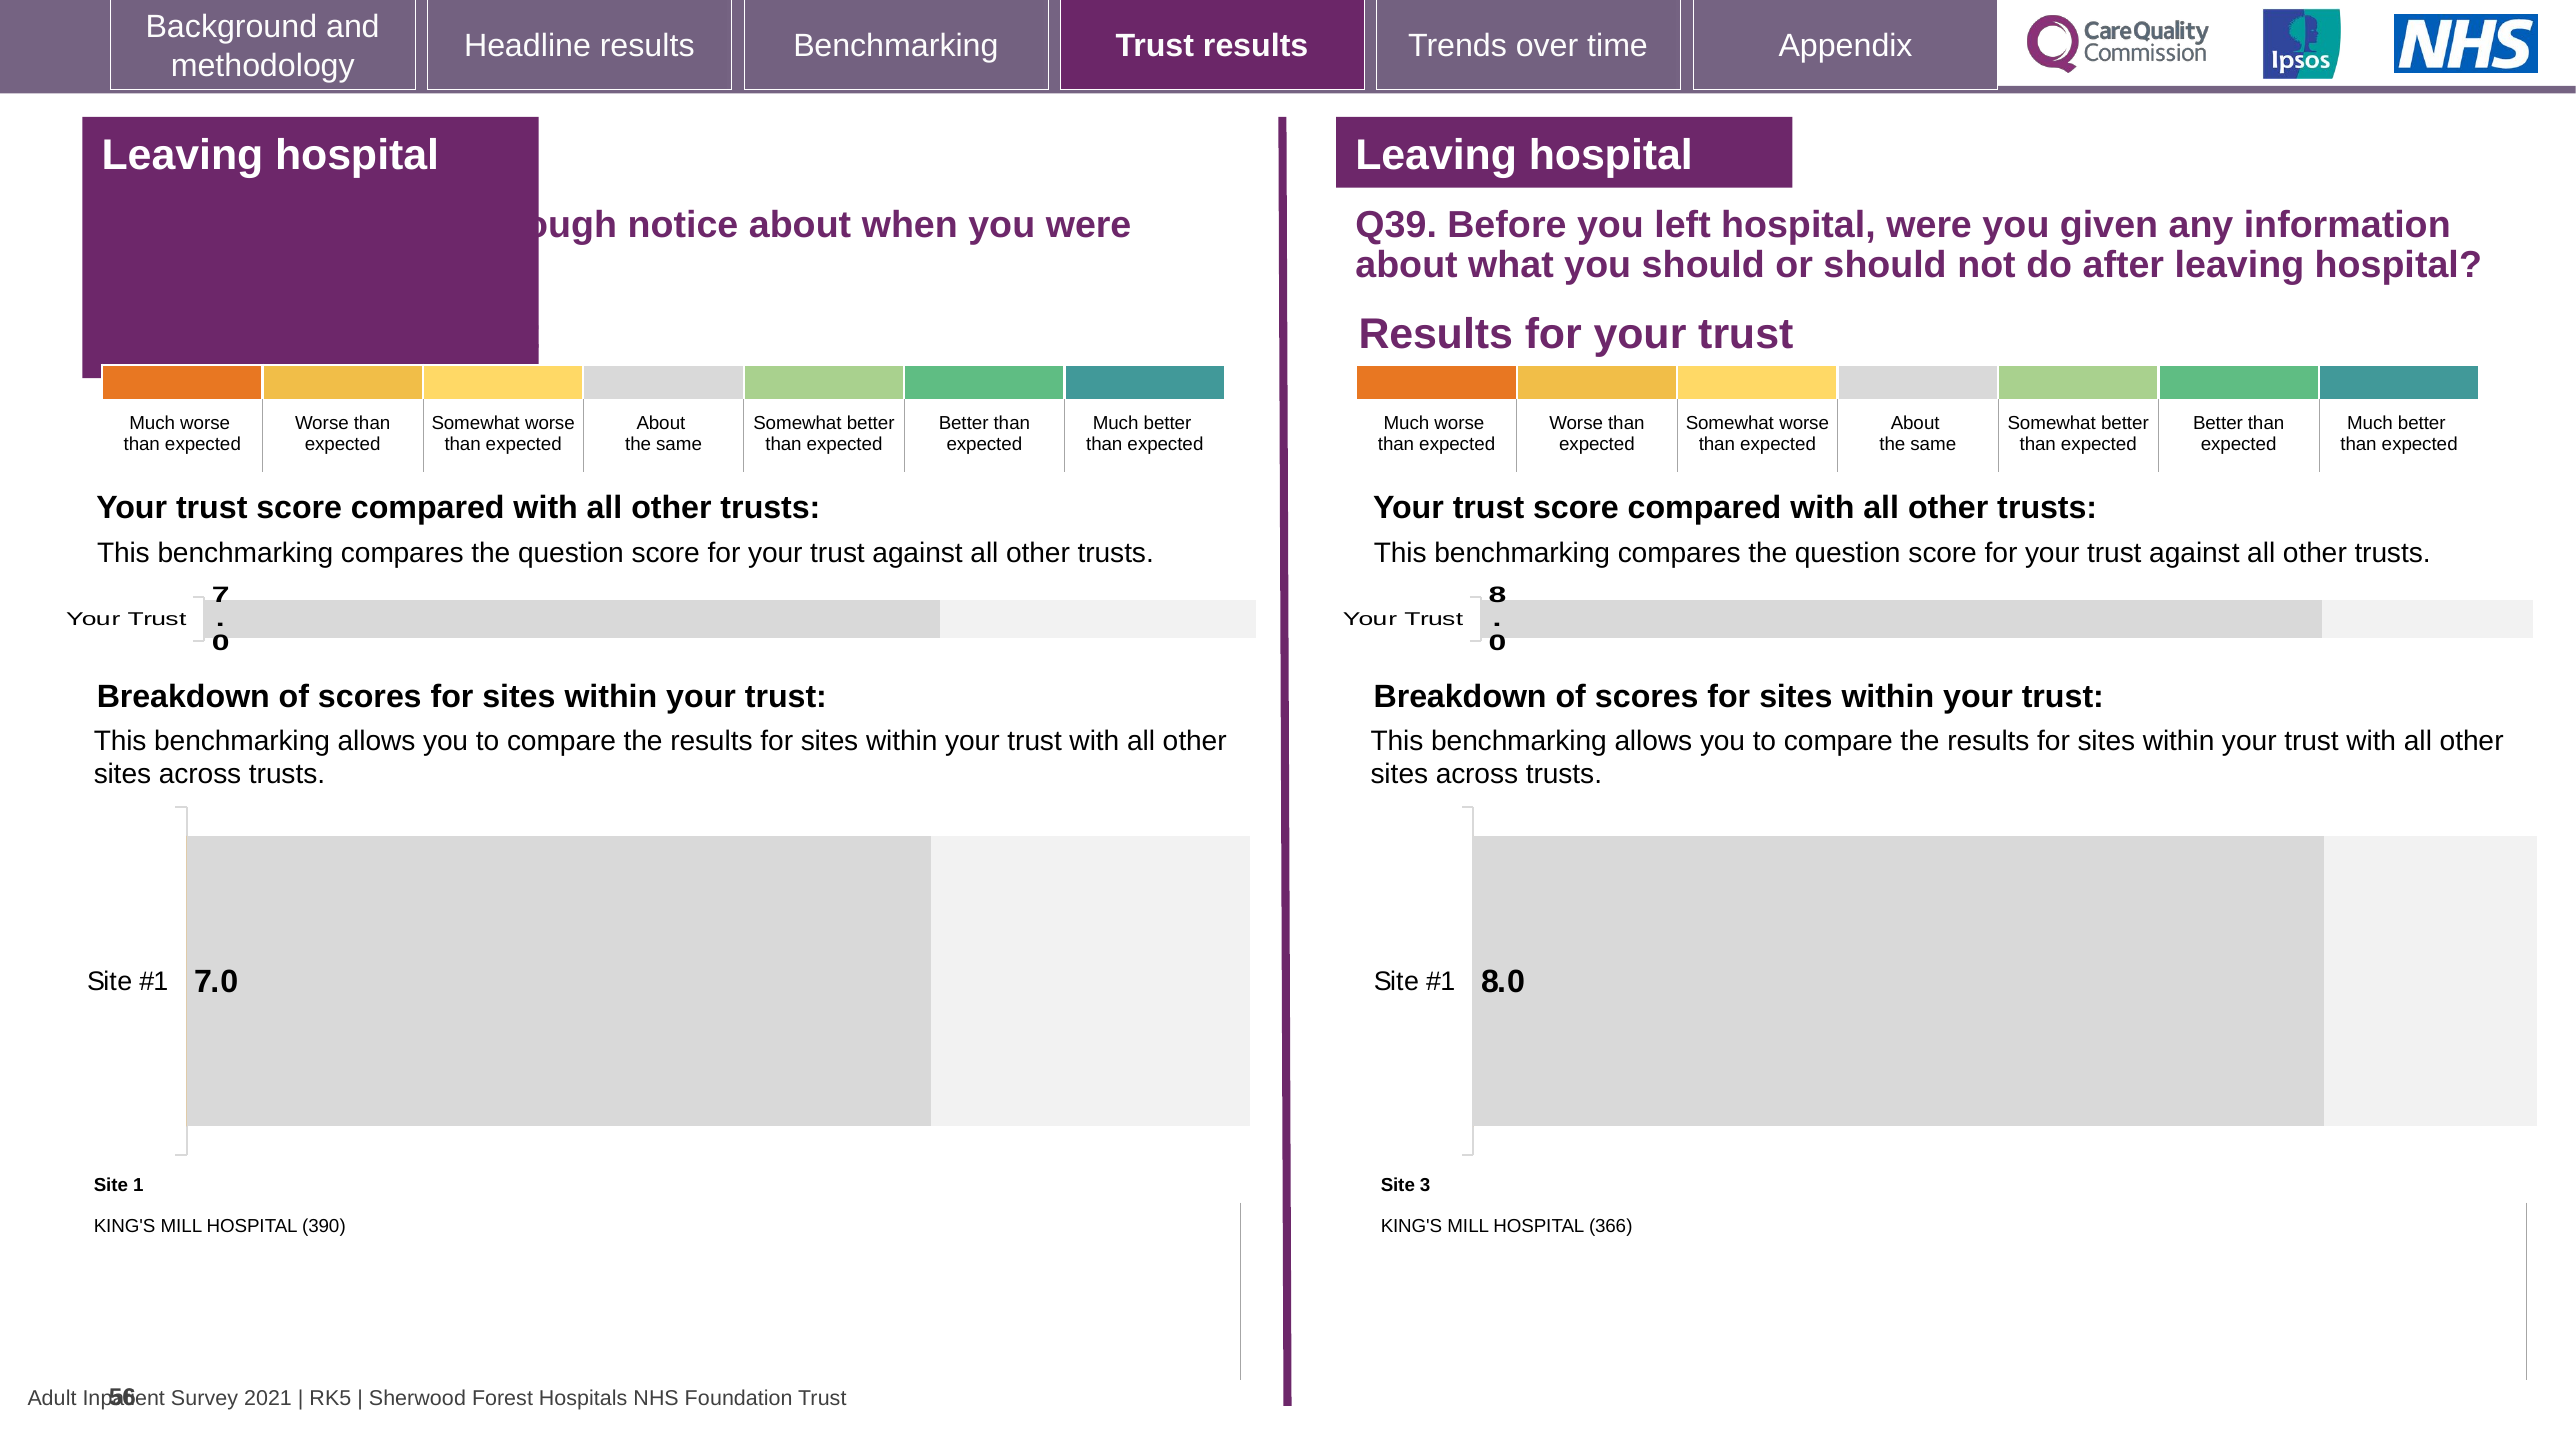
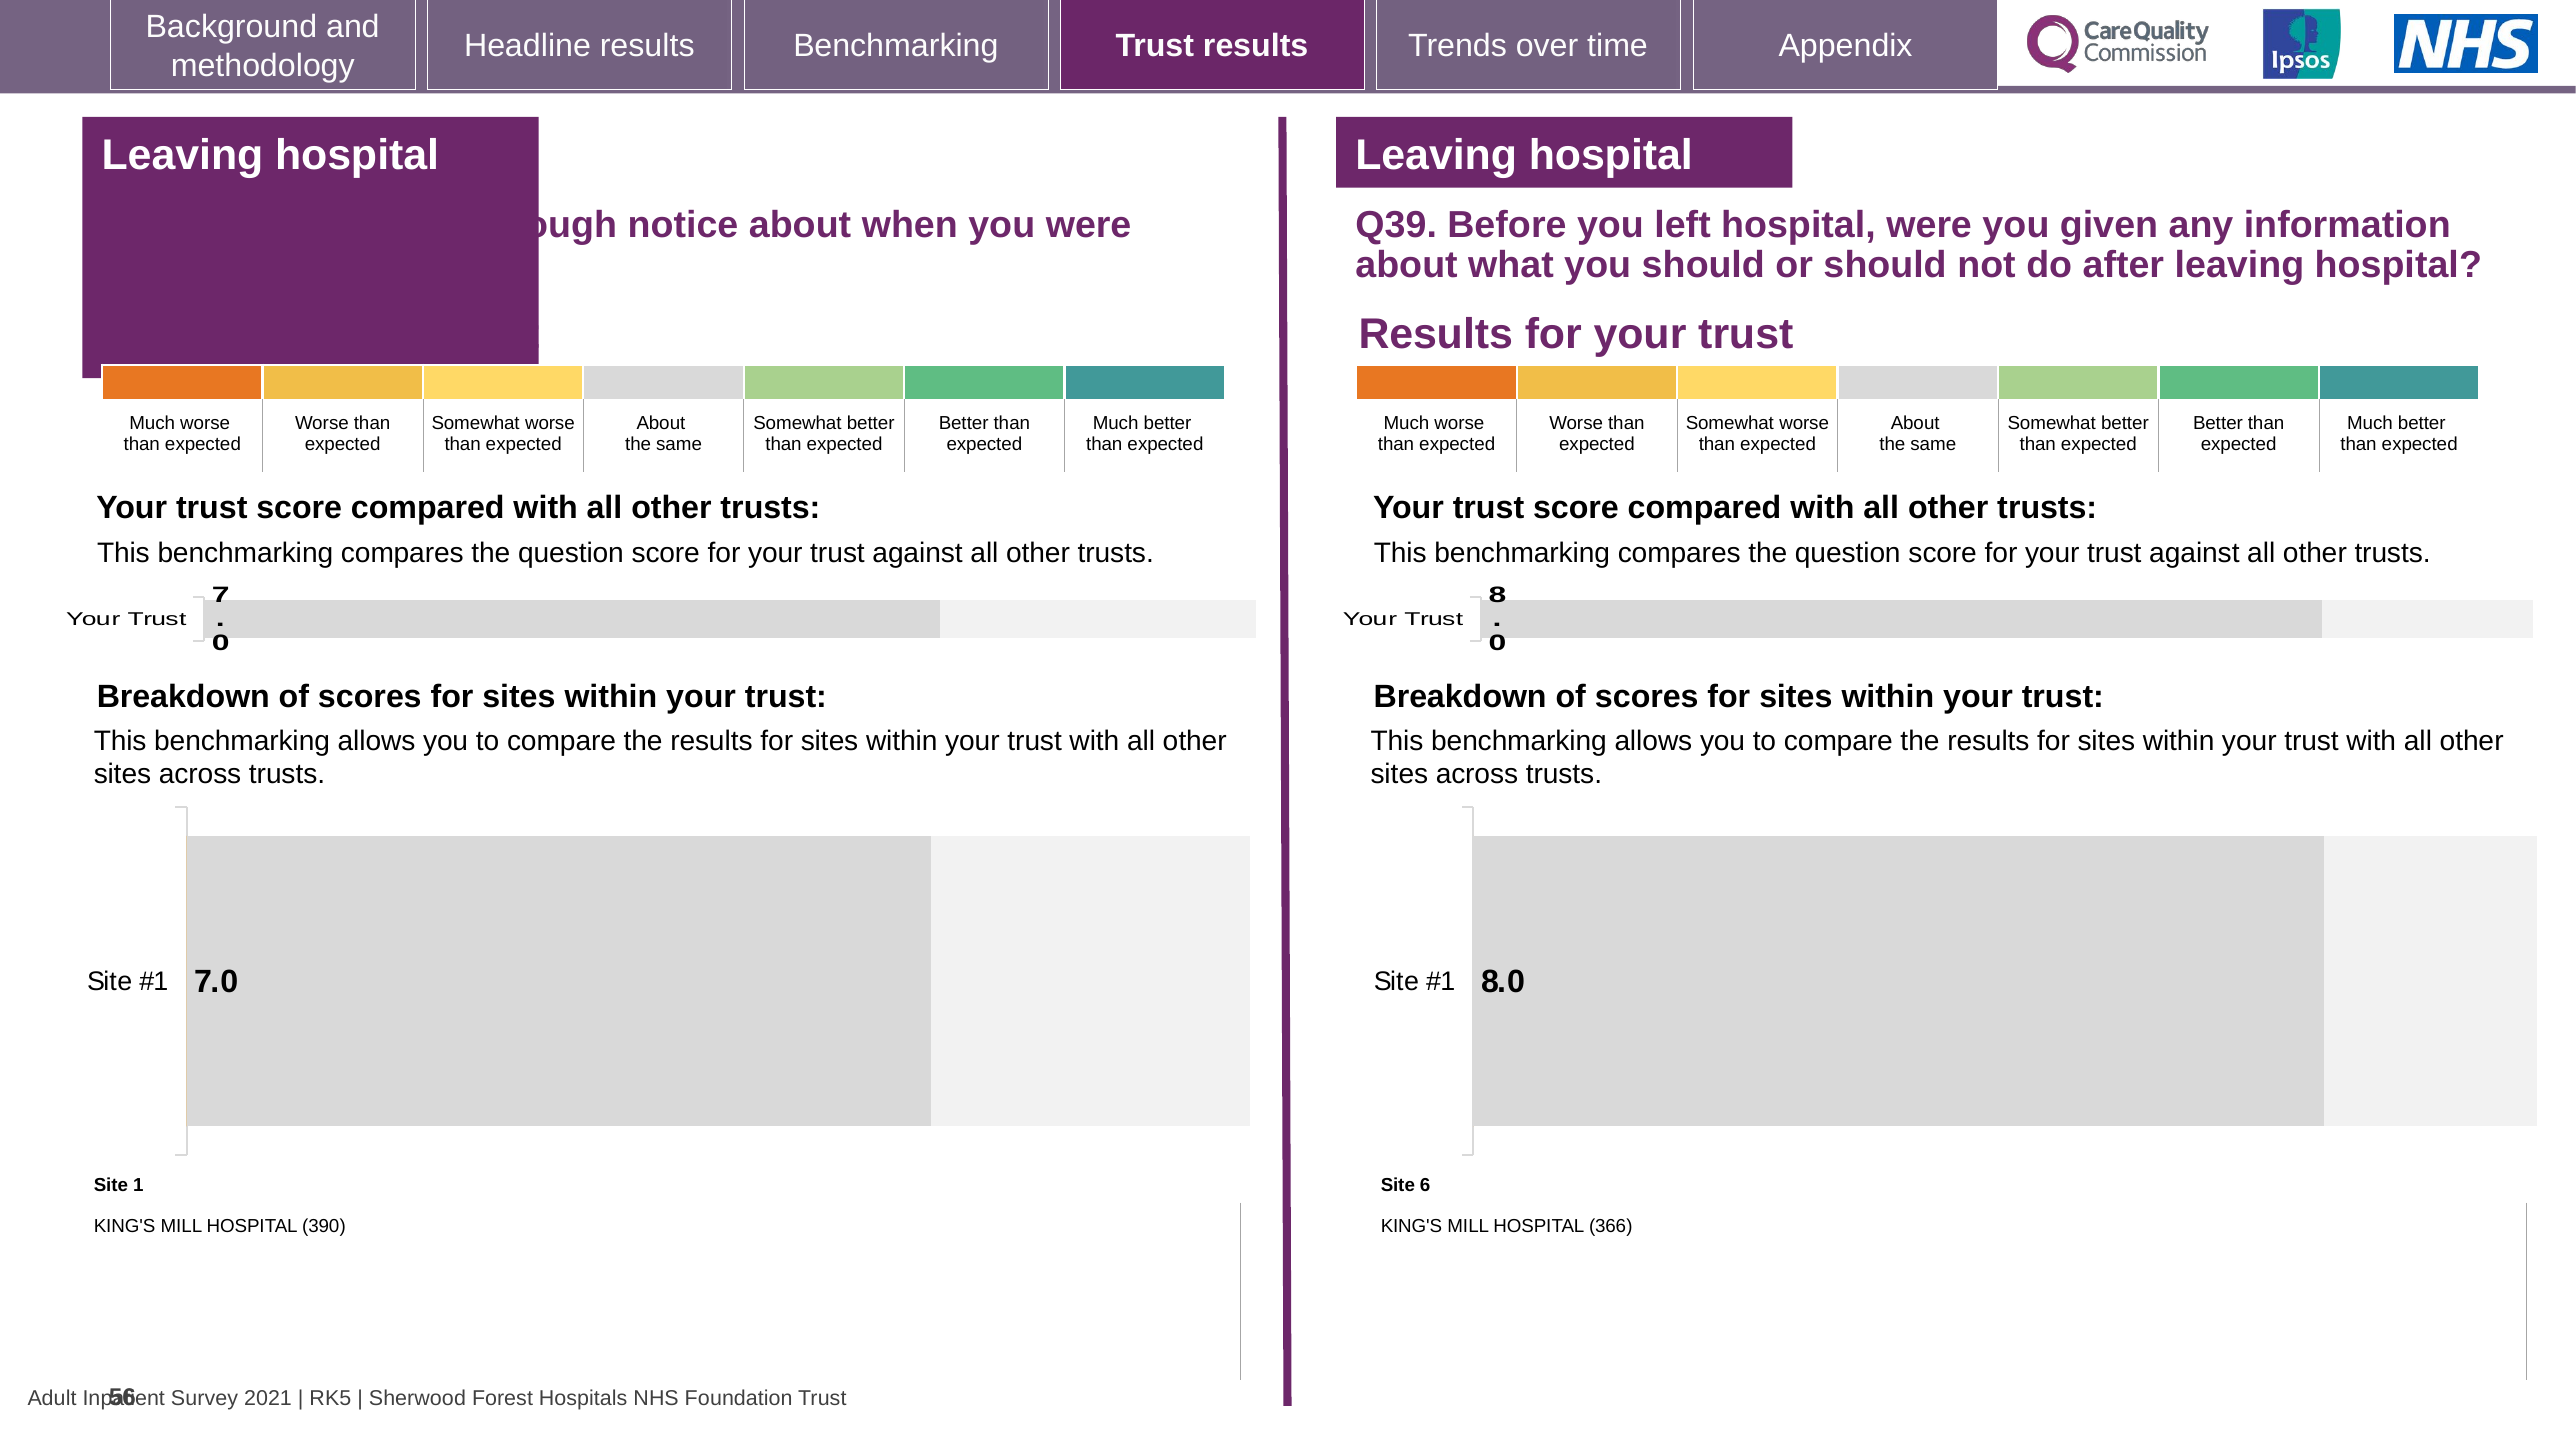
3: 3 -> 6
